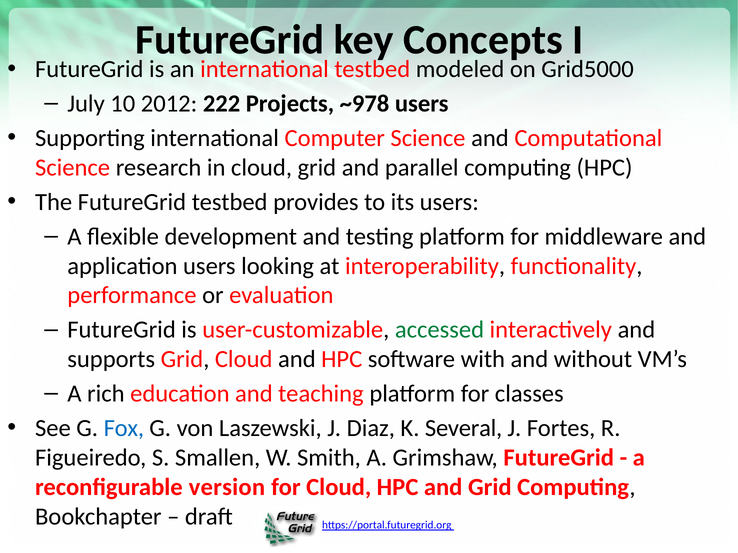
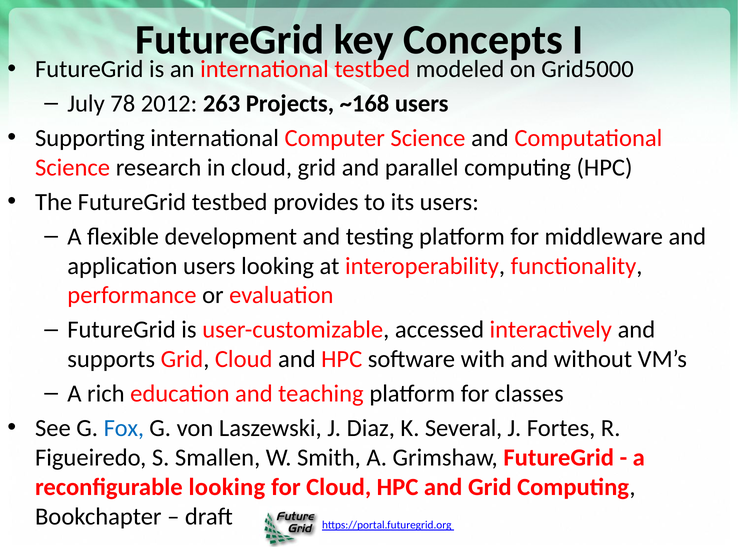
10: 10 -> 78
222: 222 -> 263
~978: ~978 -> ~168
accessed colour: green -> black
reconfigurable version: version -> looking
